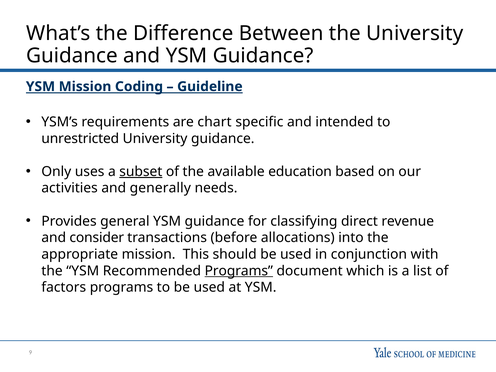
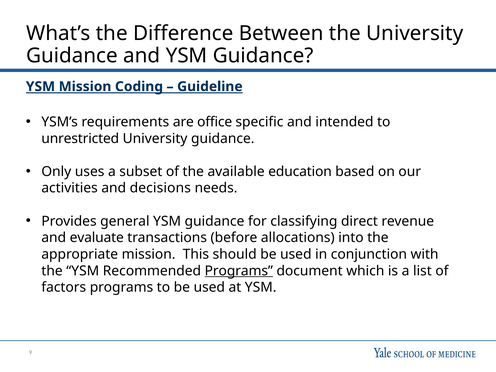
chart: chart -> office
subset underline: present -> none
generally: generally -> decisions
consider: consider -> evaluate
